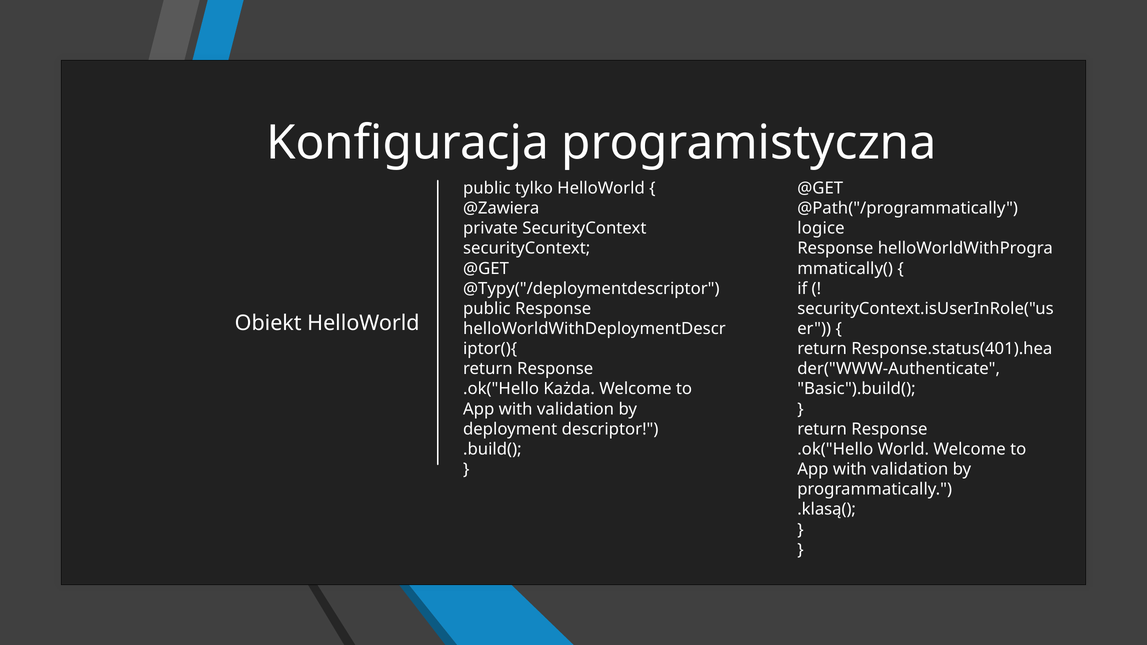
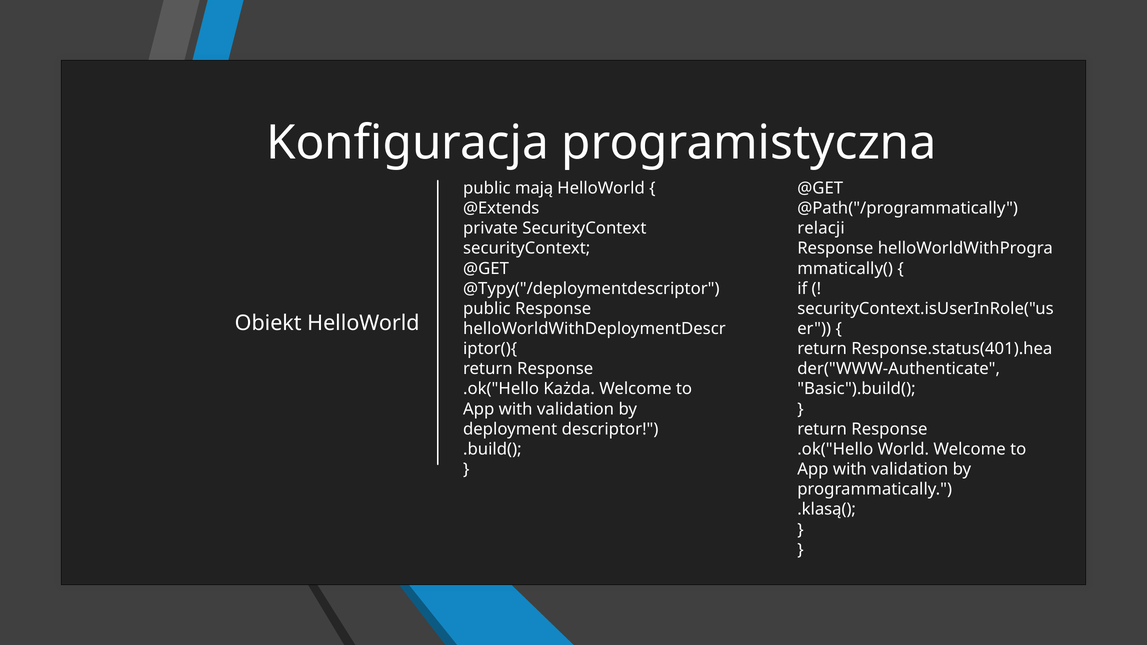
tylko: tylko -> mają
@Zawiera: @Zawiera -> @Extends
logice: logice -> relacji
